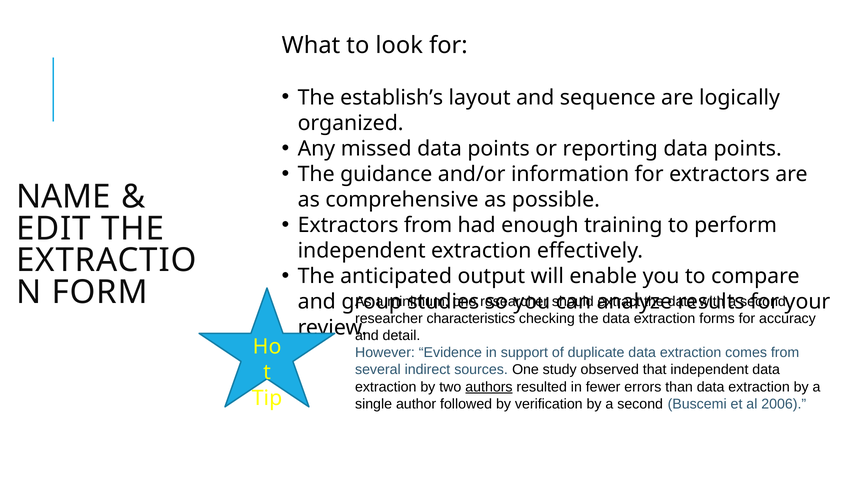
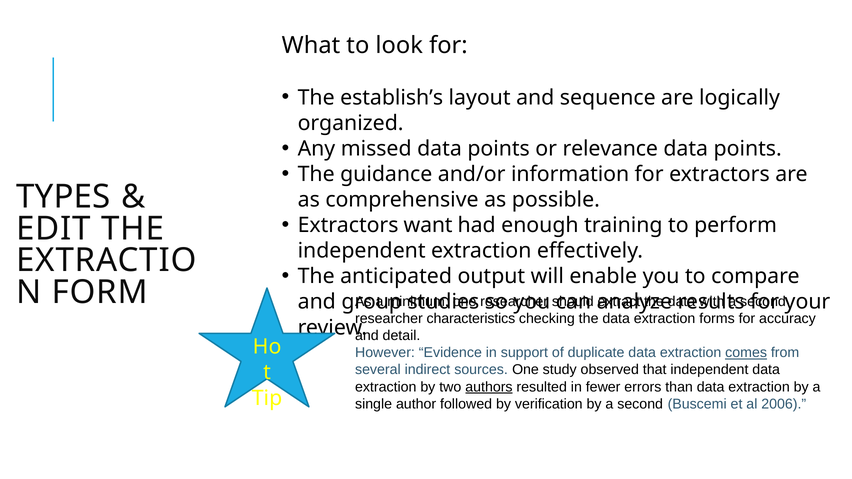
reporting: reporting -> relevance
NAME: NAME -> TYPES
Extractors from: from -> want
comes underline: none -> present
